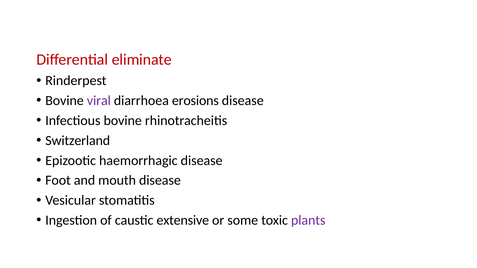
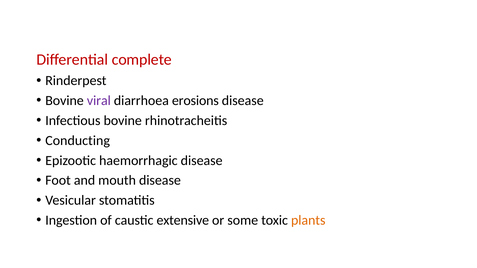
eliminate: eliminate -> complete
Switzerland: Switzerland -> Conducting
plants colour: purple -> orange
